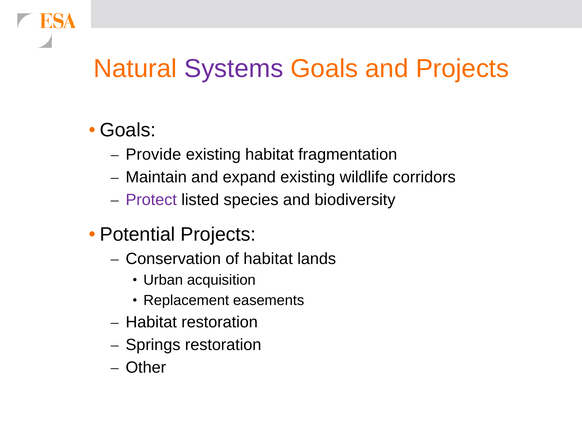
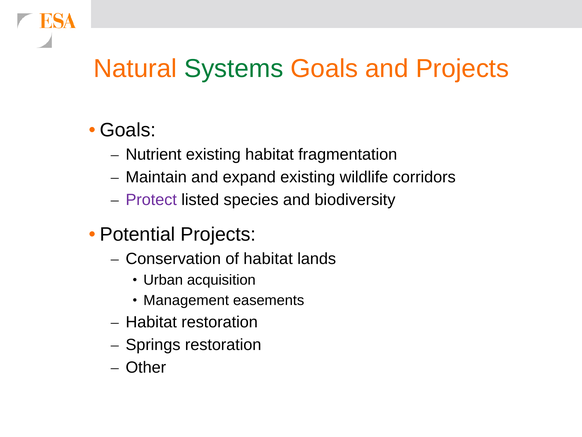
Systems colour: purple -> green
Provide: Provide -> Nutrient
Replacement: Replacement -> Management
